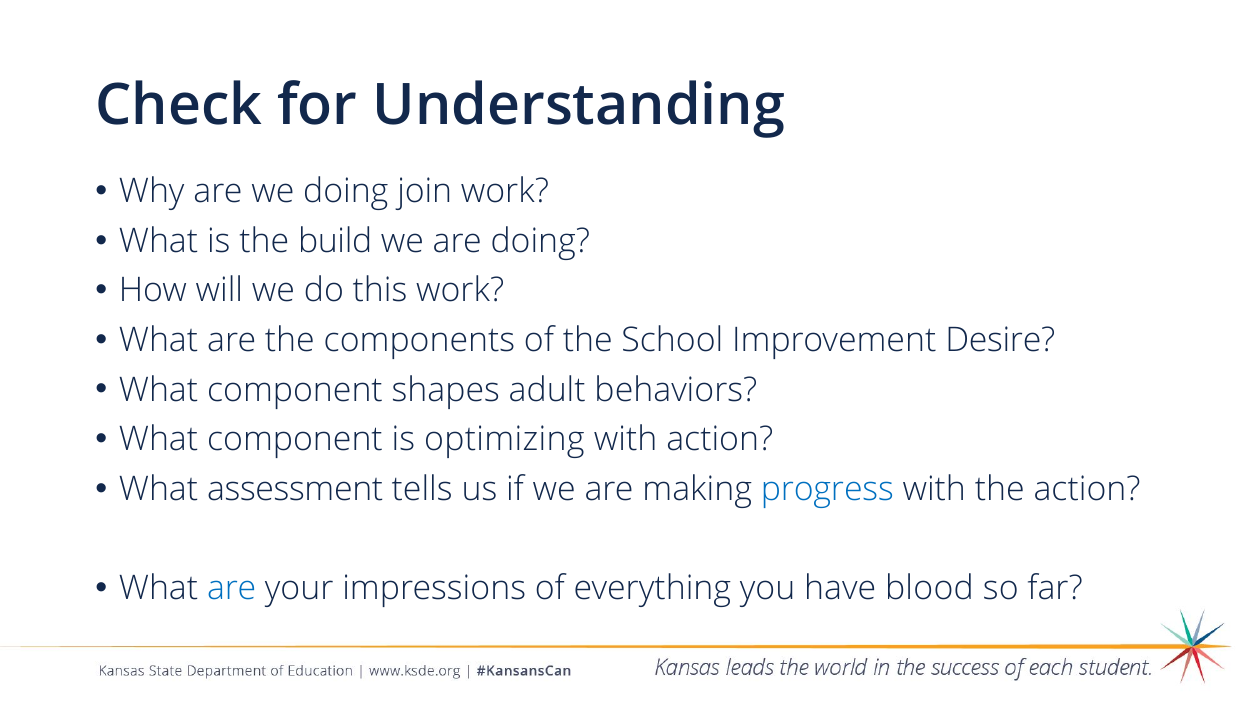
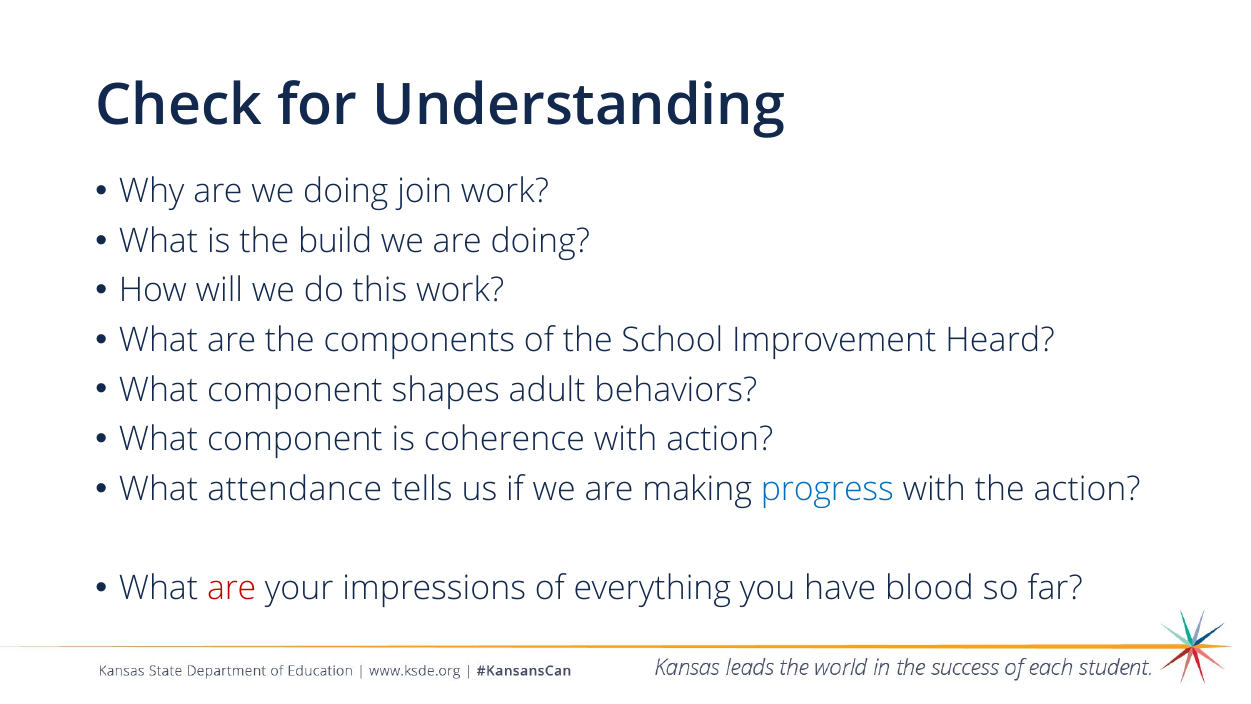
Desire: Desire -> Heard
optimizing: optimizing -> coherence
assessment: assessment -> attendance
are at (232, 588) colour: blue -> red
